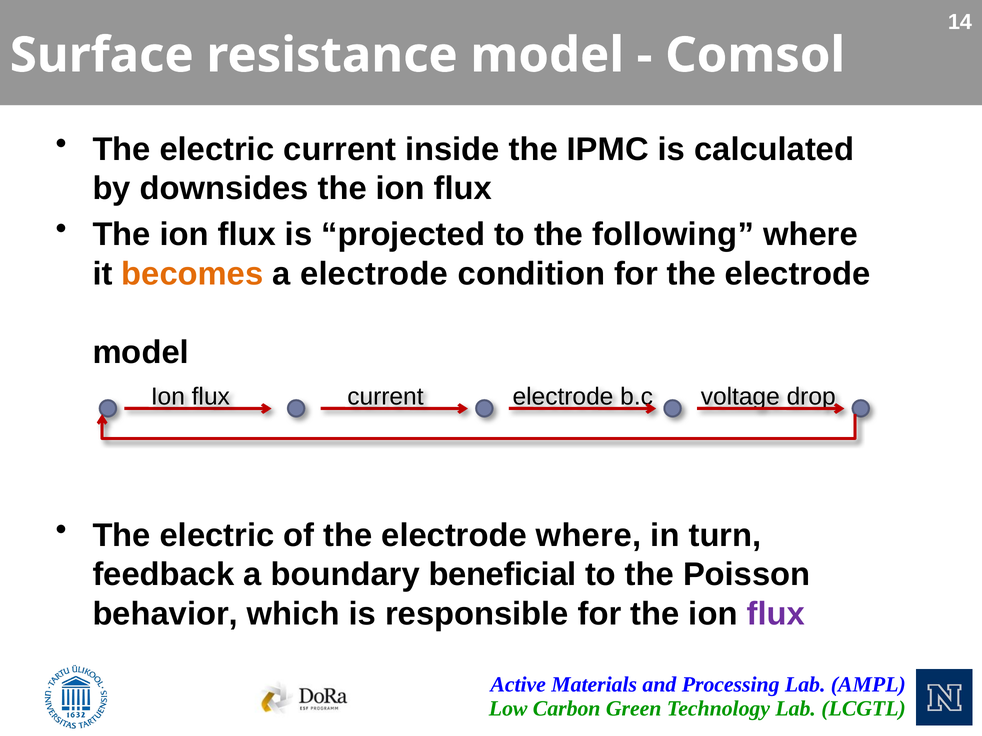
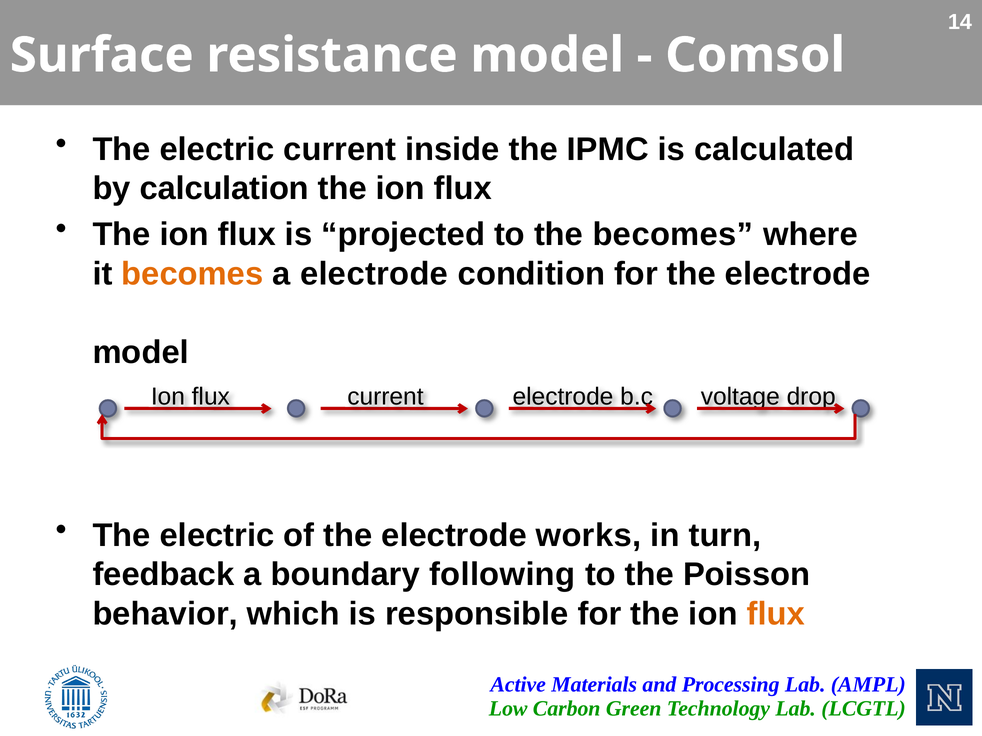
downsides: downsides -> calculation
the following: following -> becomes
electrode where: where -> works
beneficial: beneficial -> following
flux at (776, 614) colour: purple -> orange
